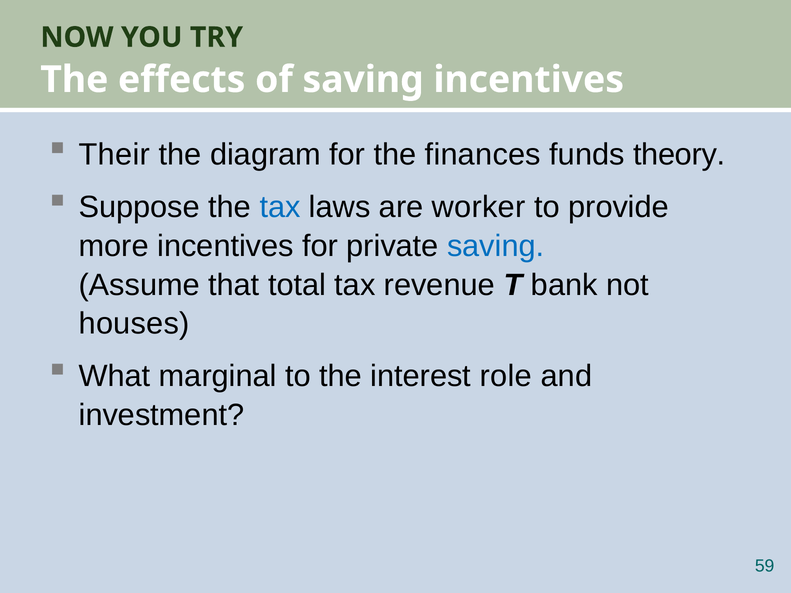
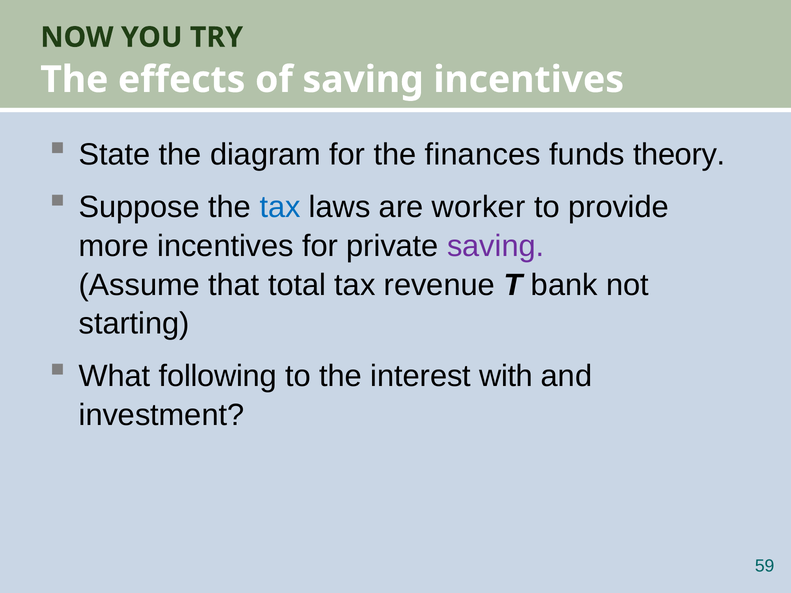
Their: Their -> State
saving at (496, 246) colour: blue -> purple
houses: houses -> starting
marginal: marginal -> following
role: role -> with
